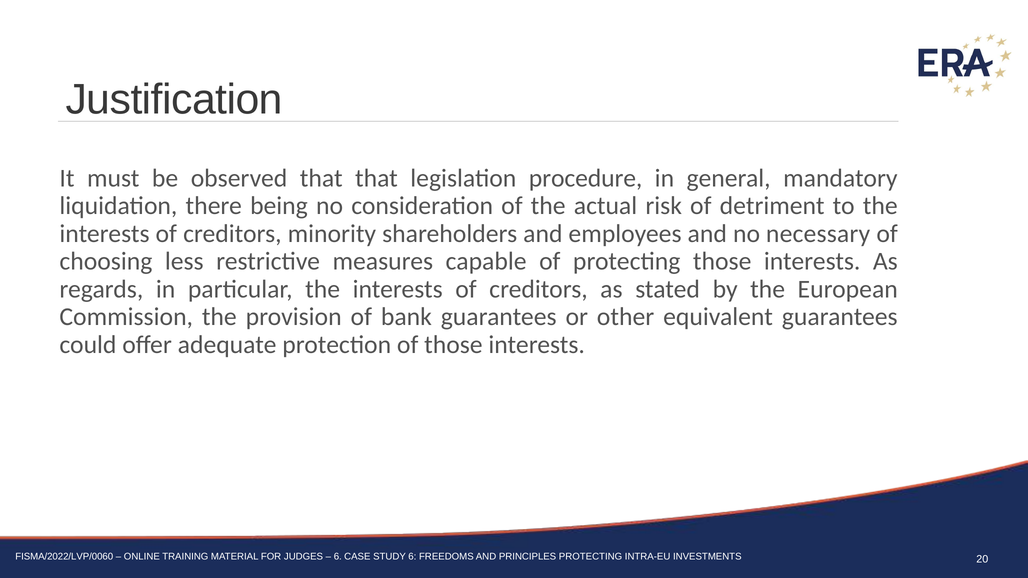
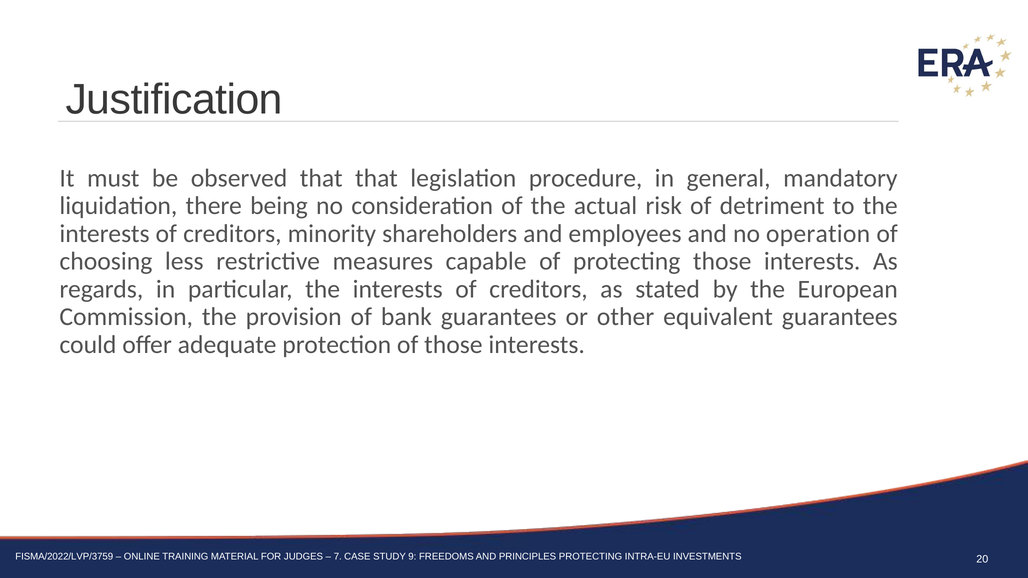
necessary: necessary -> operation
FISMA/2022/LVP/0060: FISMA/2022/LVP/0060 -> FISMA/2022/LVP/3759
6 at (338, 557): 6 -> 7
STUDY 6: 6 -> 9
